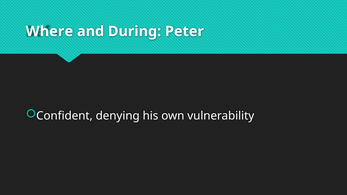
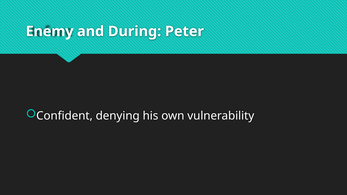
Where: Where -> Enemy
